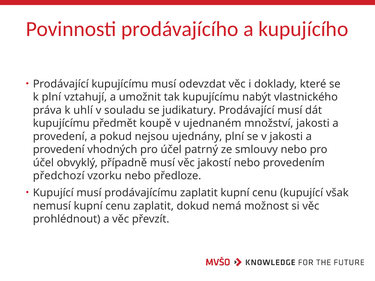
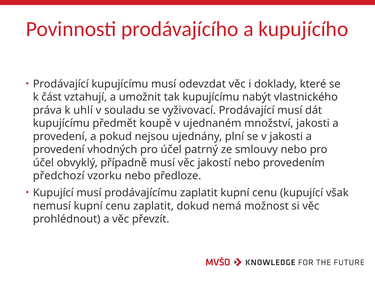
k plní: plní -> část
judikatury: judikatury -> vyživovací
